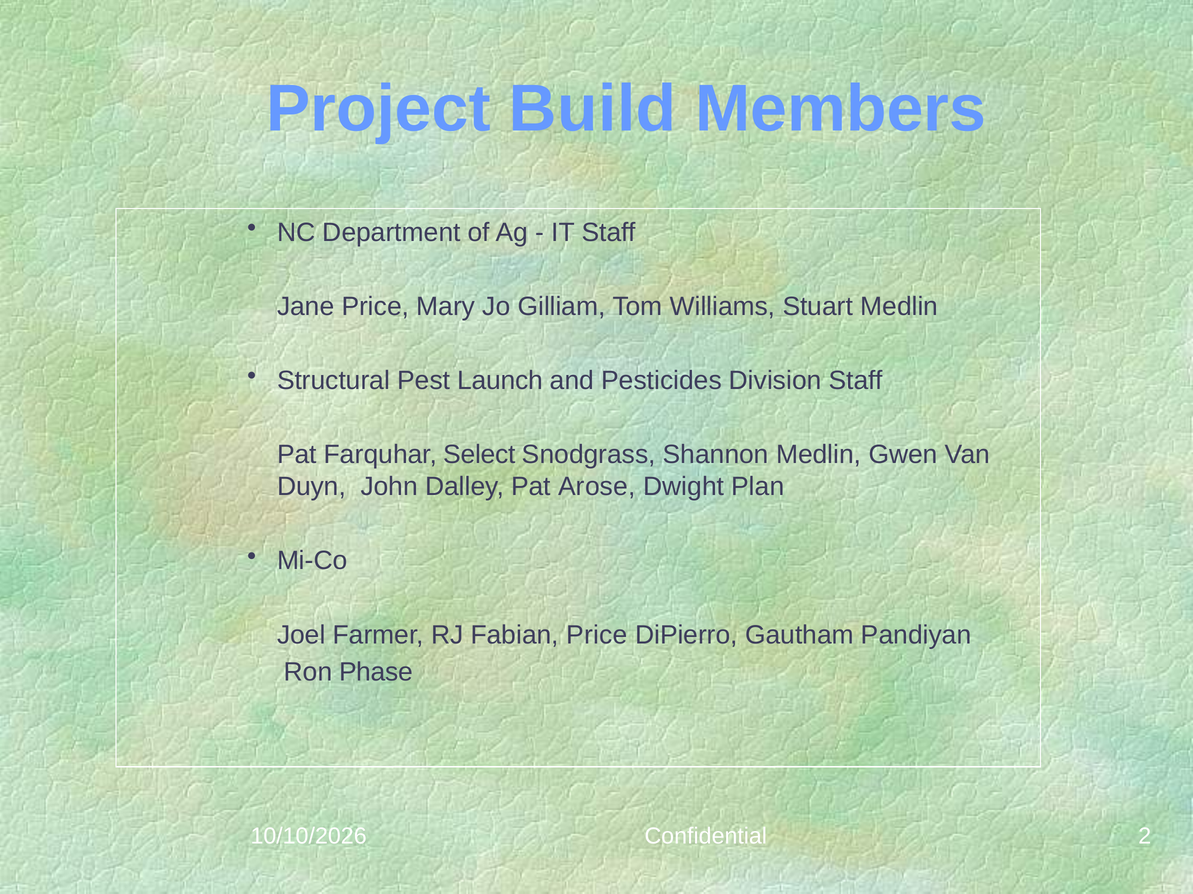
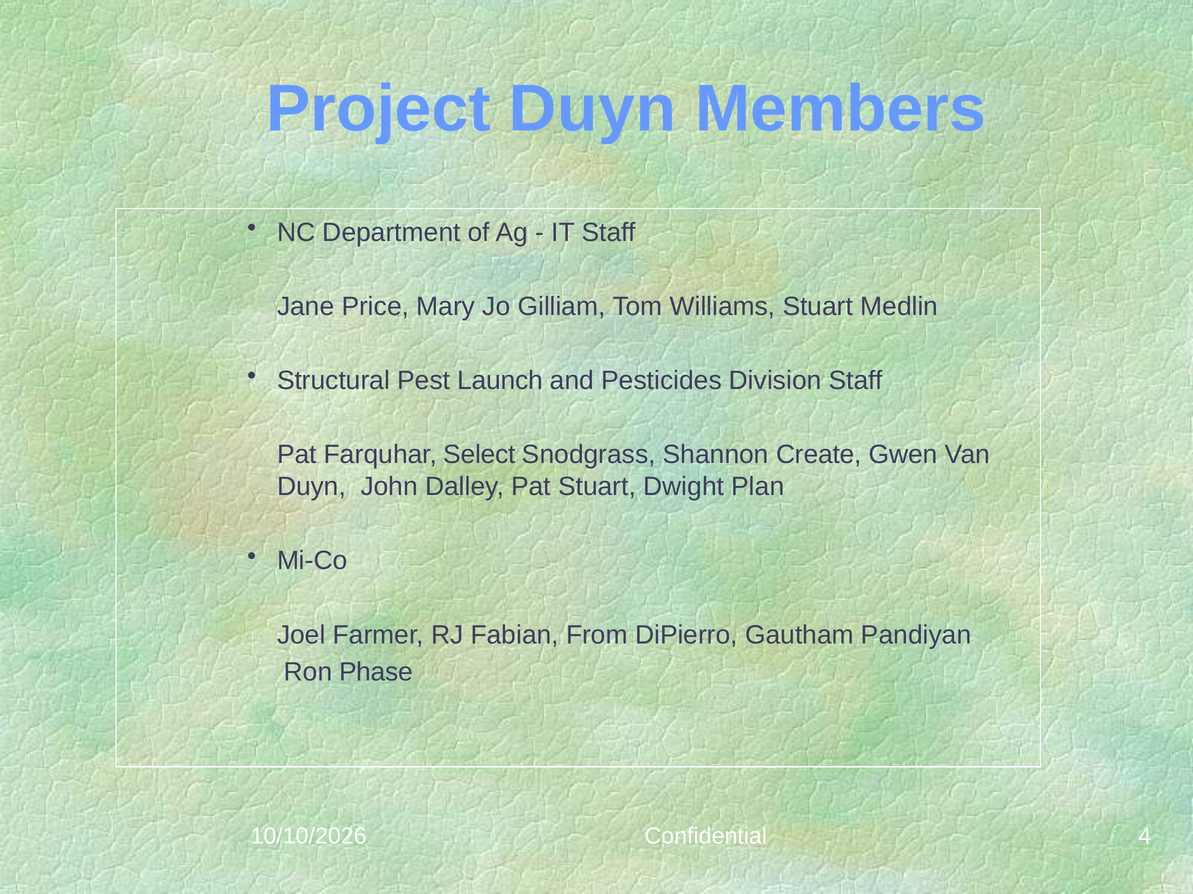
Project Build: Build -> Duyn
Shannon Medlin: Medlin -> Create
Pat Arose: Arose -> Stuart
Fabian Price: Price -> From
2: 2 -> 4
